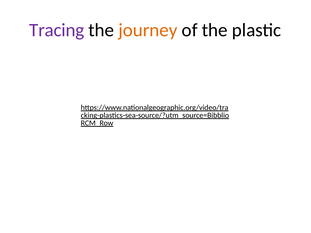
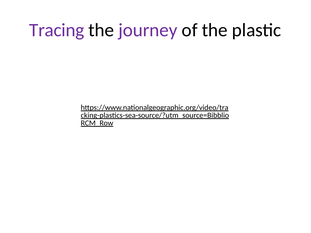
journey colour: orange -> purple
